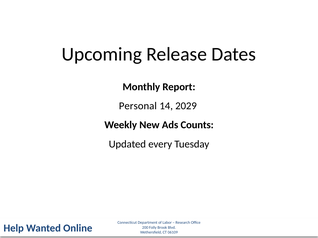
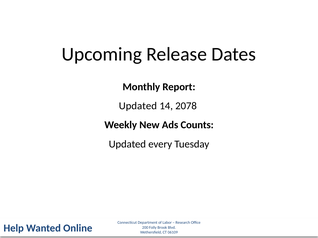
Personal at (138, 106): Personal -> Updated
2029: 2029 -> 2078
